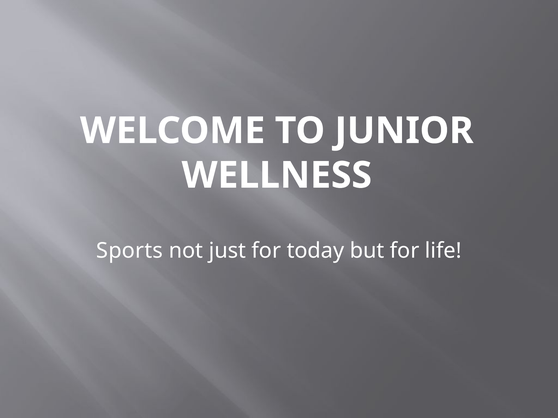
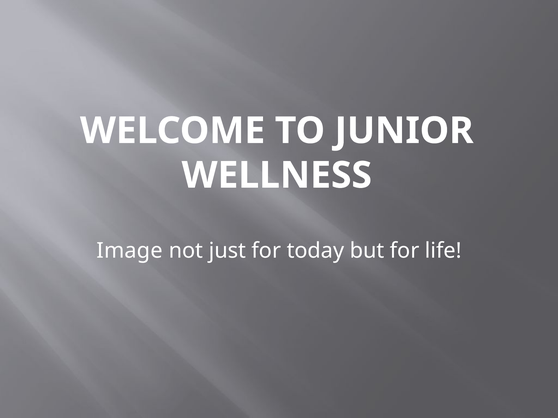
Sports: Sports -> Image
